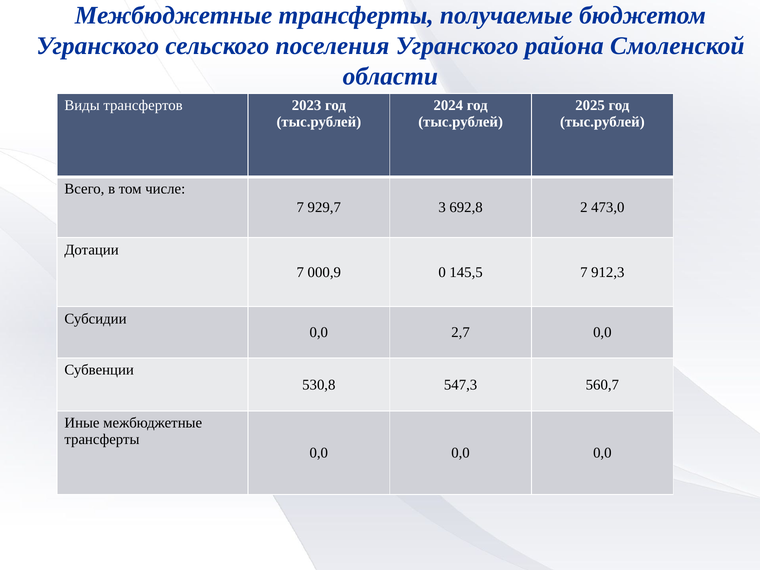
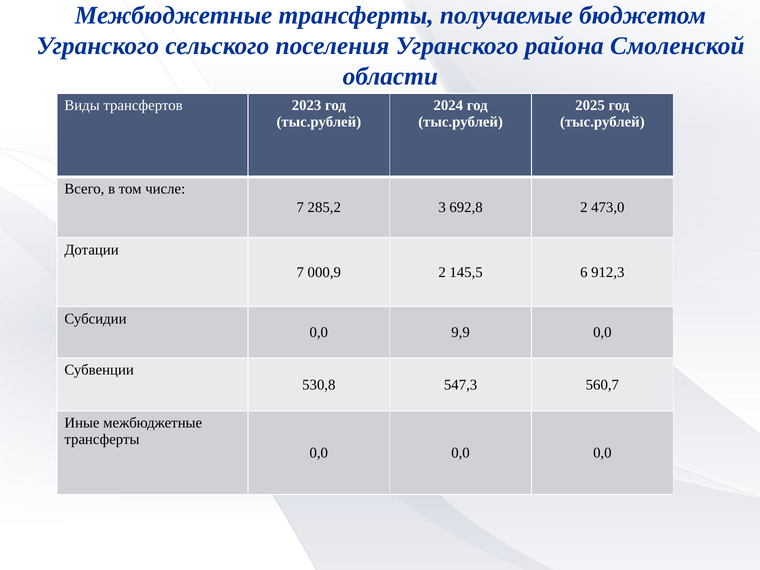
929,7: 929,7 -> 285,2
000,9 0: 0 -> 2
145,5 7: 7 -> 6
2,7: 2,7 -> 9,9
